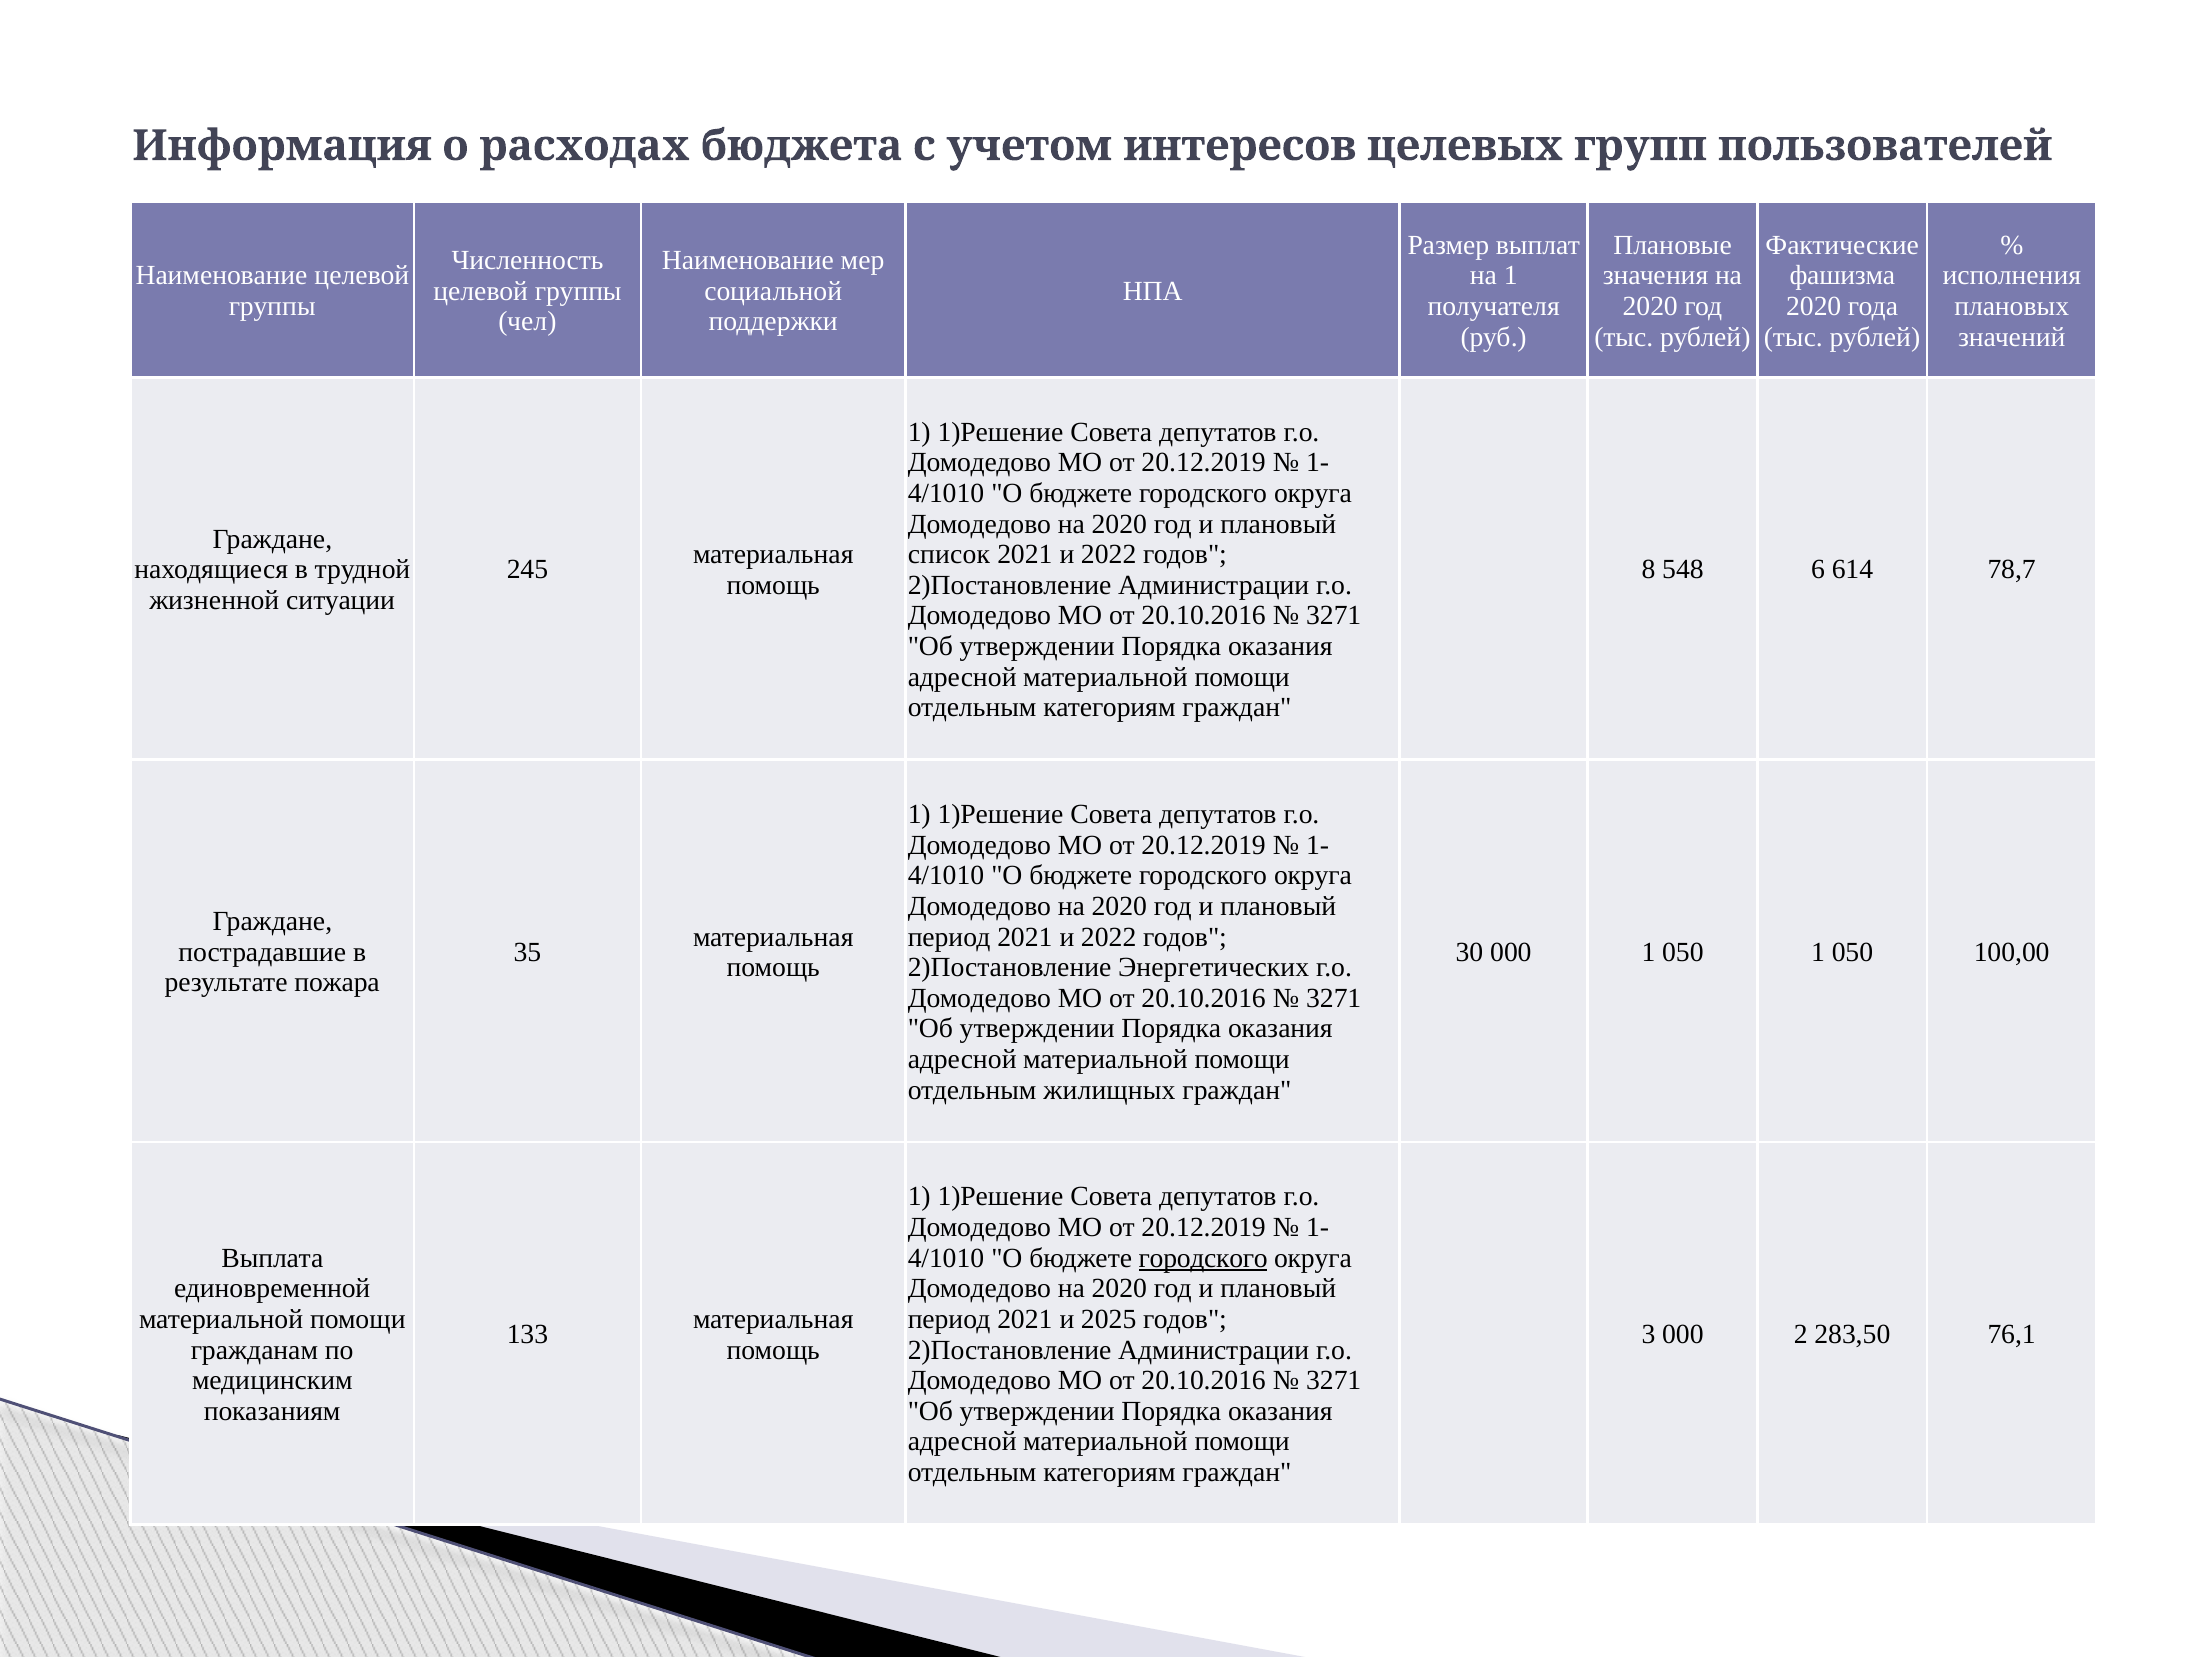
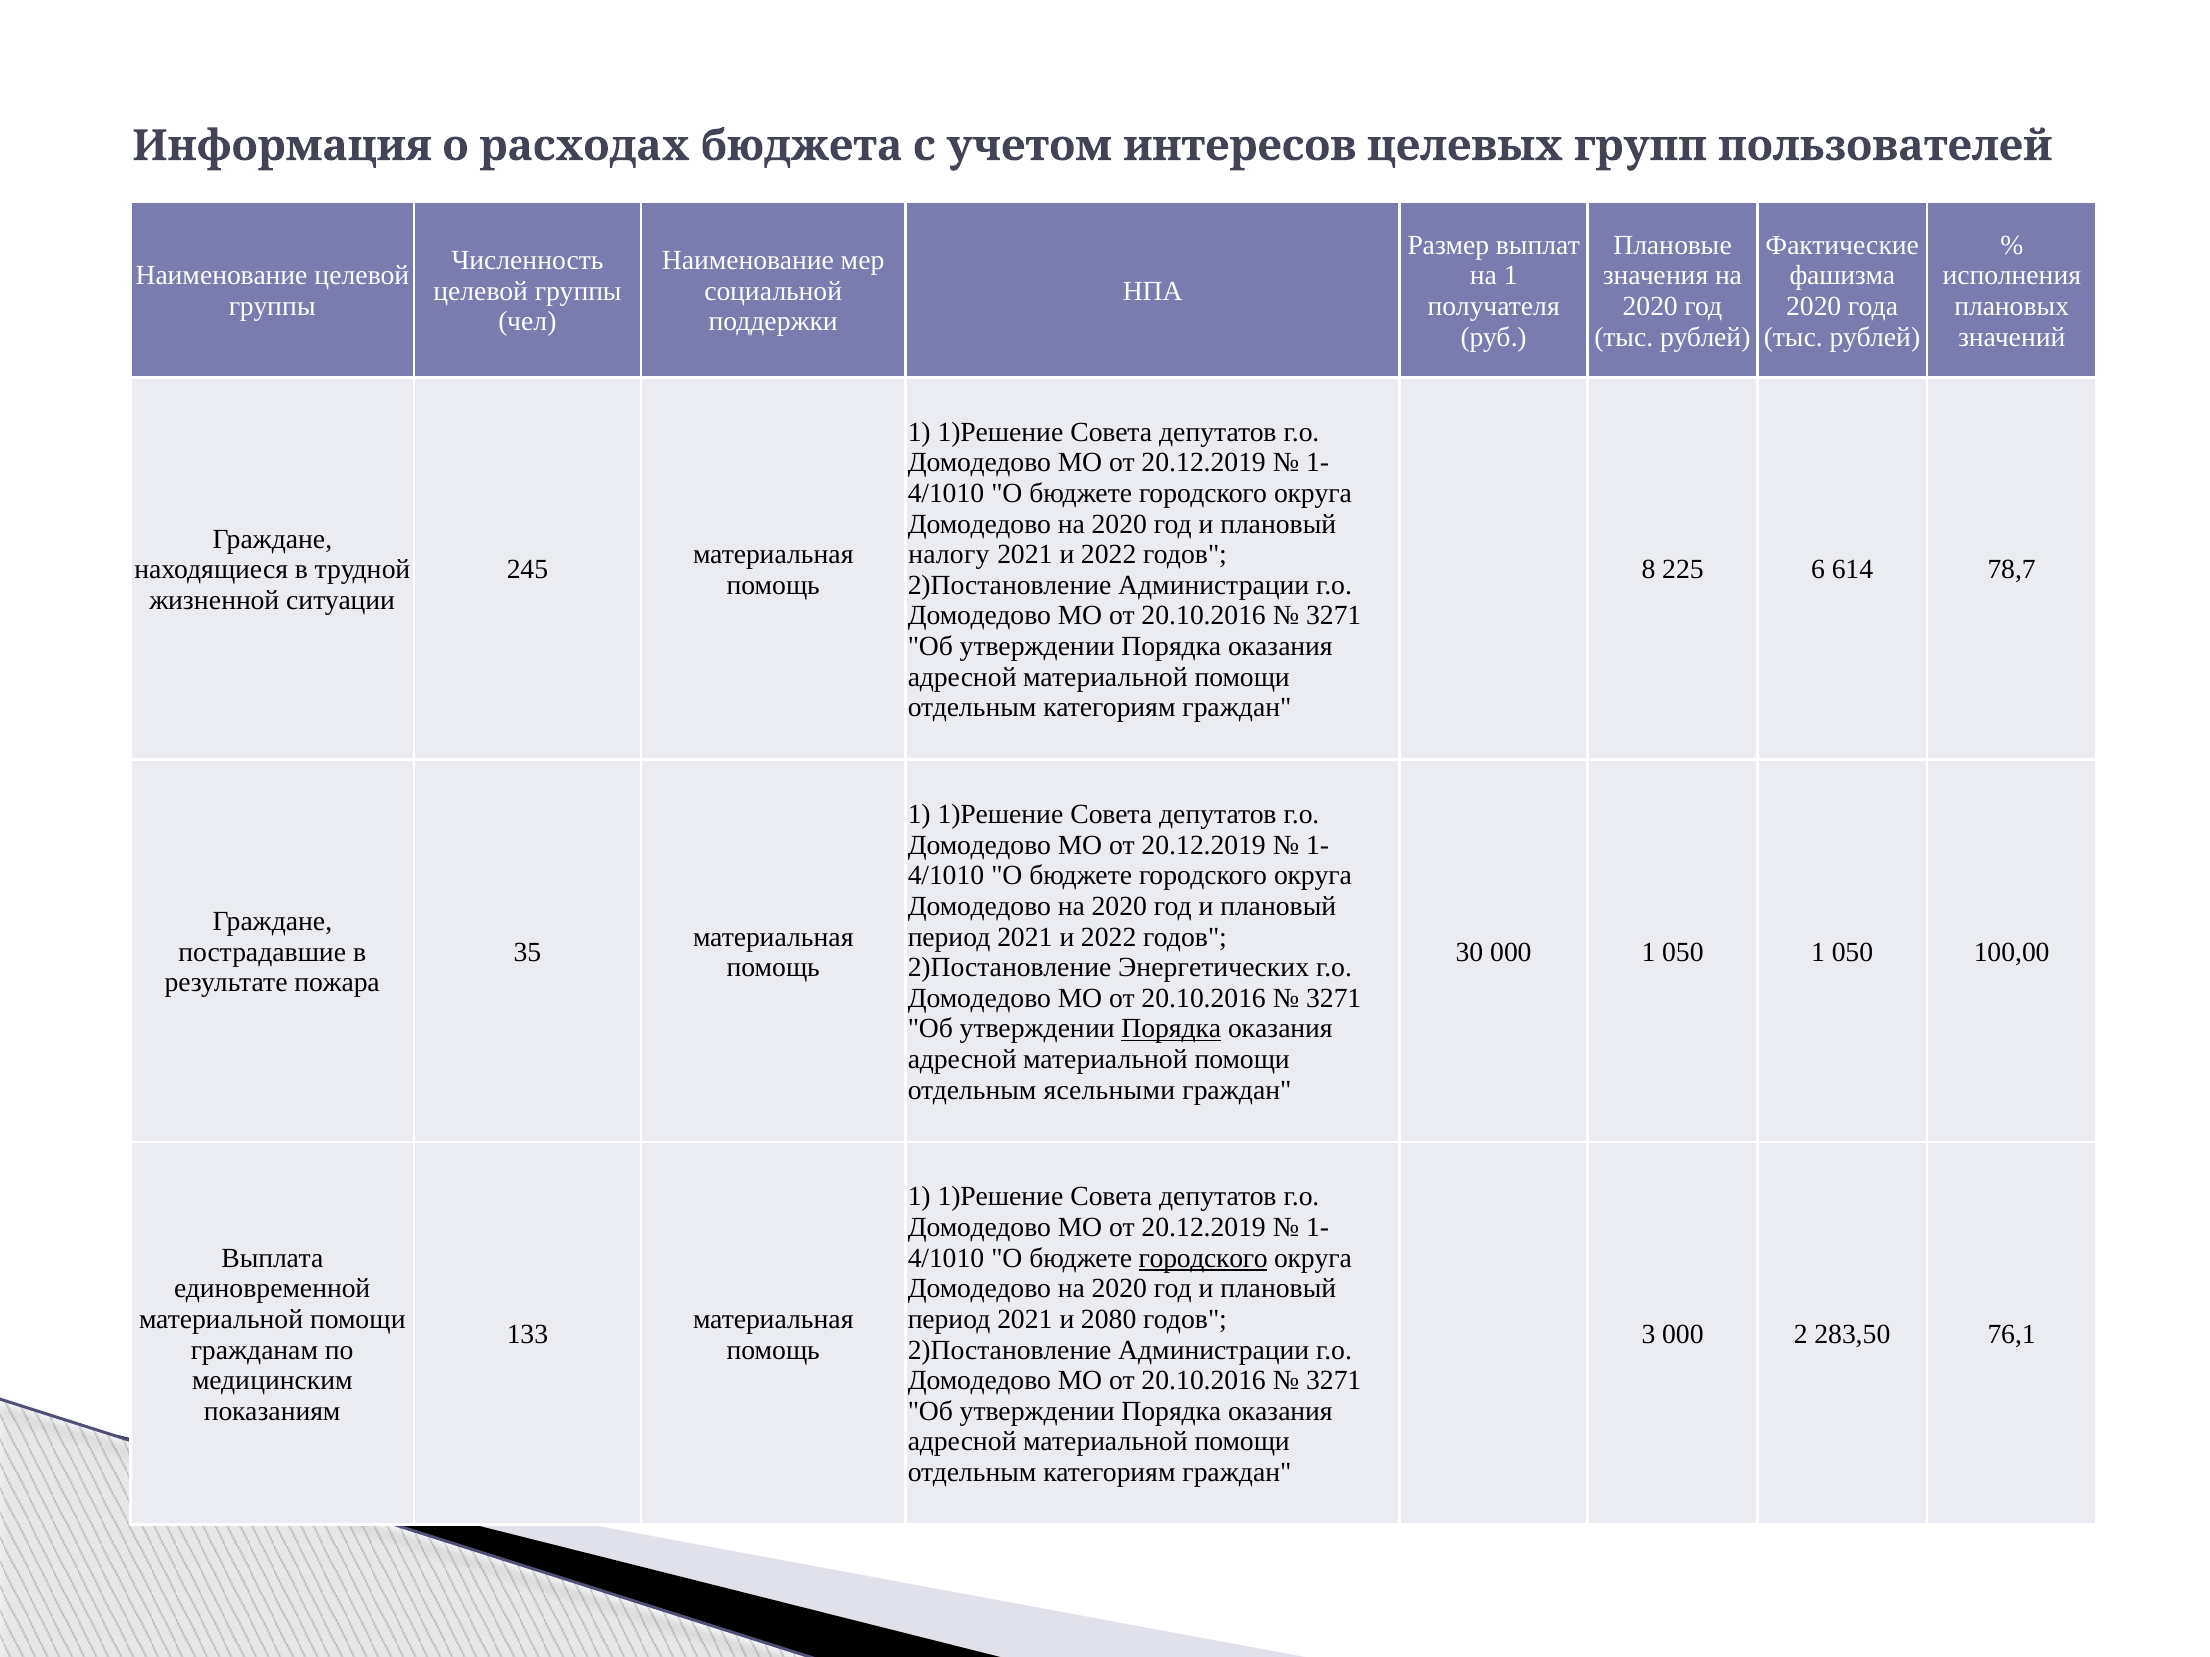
список: список -> налогу
548: 548 -> 225
Порядка at (1171, 1029) underline: none -> present
жилищных: жилищных -> ясельными
2025: 2025 -> 2080
